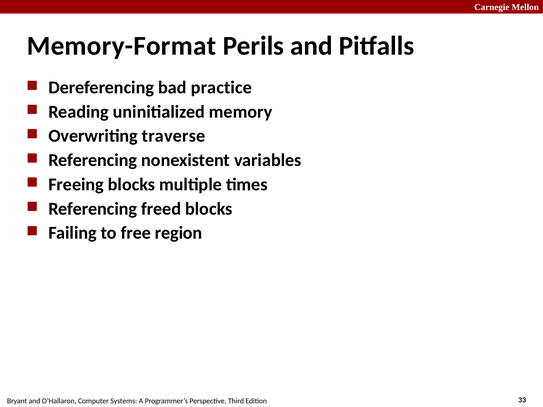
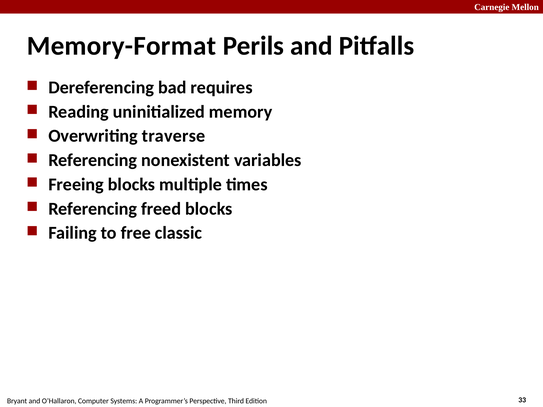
practice: practice -> requires
region: region -> classic
